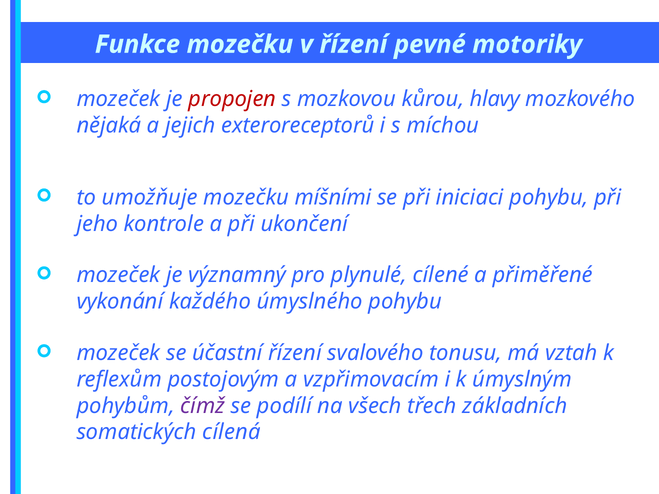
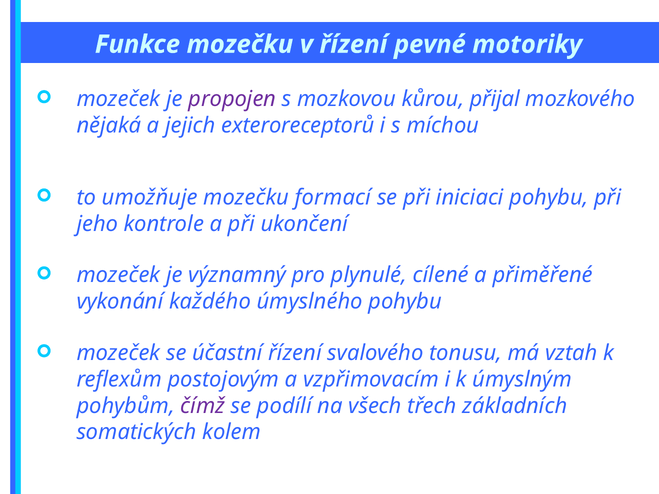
propojen colour: red -> purple
hlavy: hlavy -> přijal
míšními: míšními -> formací
cílená: cílená -> kolem
